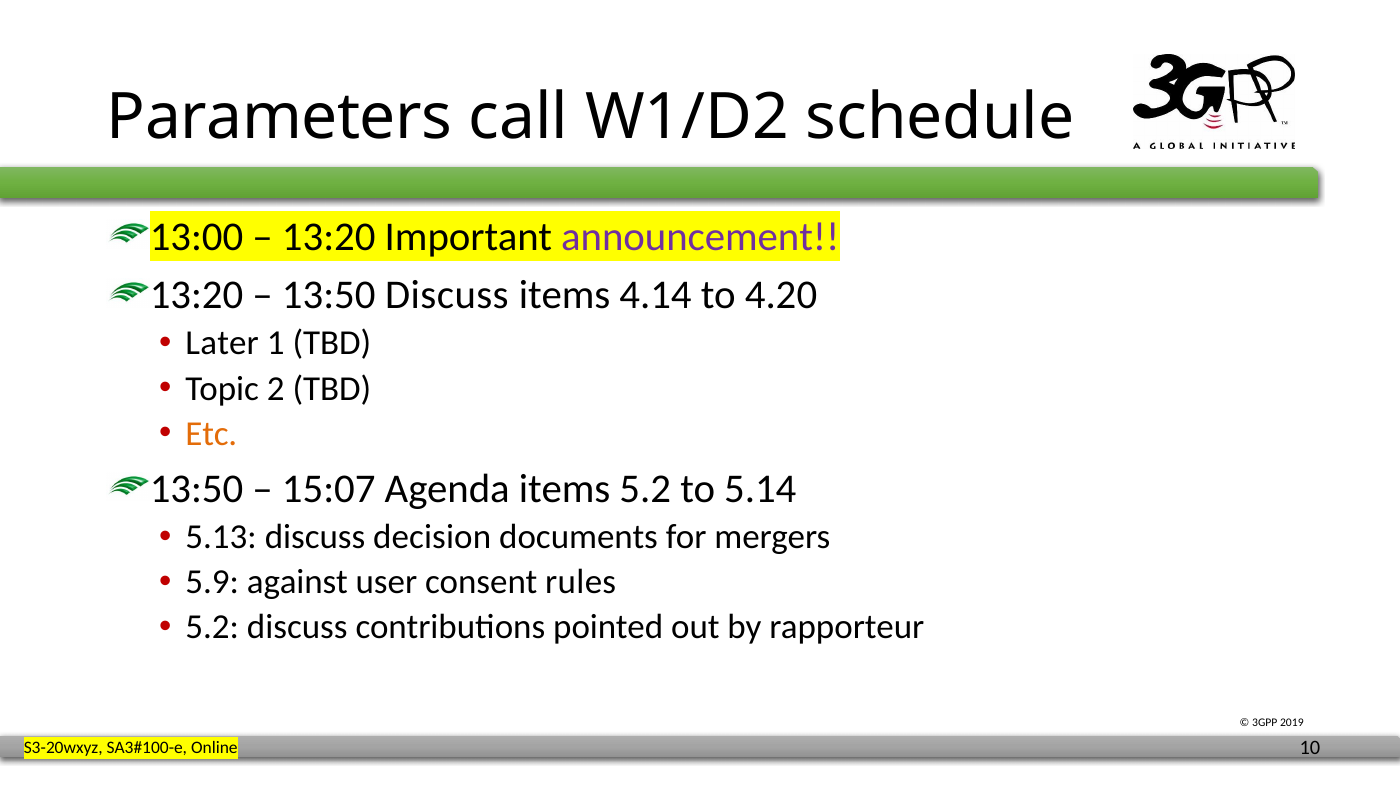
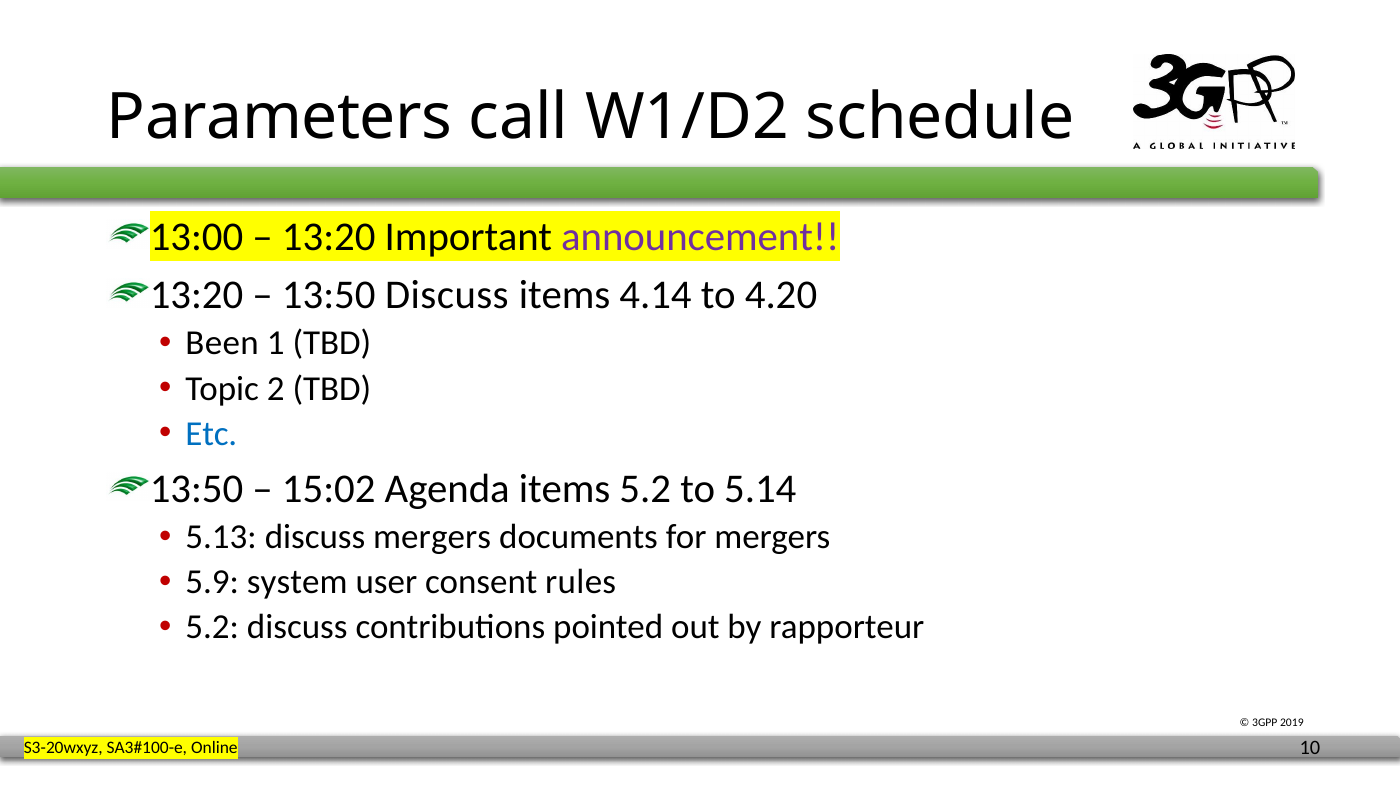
Later: Later -> Been
Etc colour: orange -> blue
15:07: 15:07 -> 15:02
discuss decision: decision -> mergers
against: against -> system
